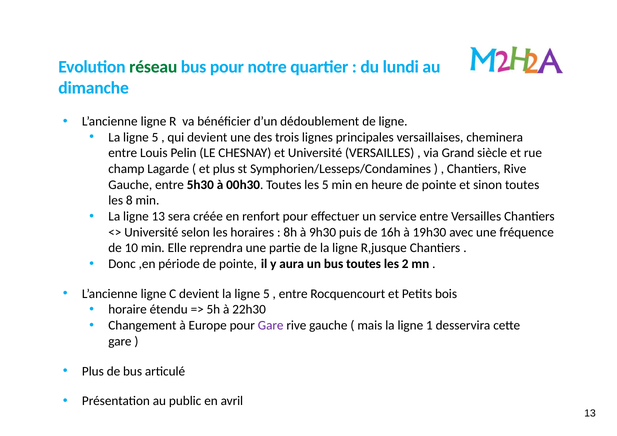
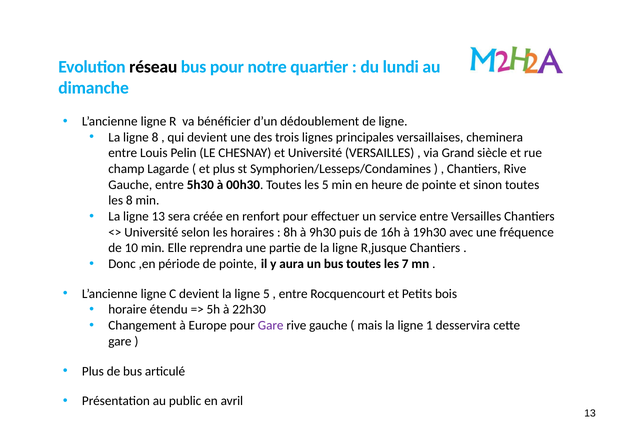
réseau colour: green -> black
5 at (155, 137): 5 -> 8
2: 2 -> 7
